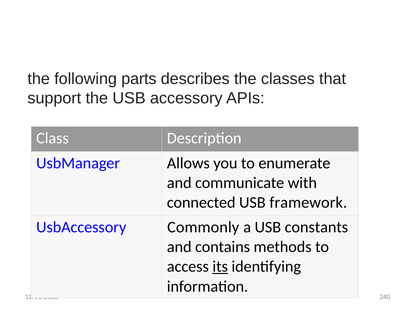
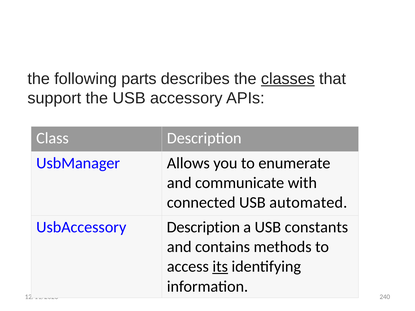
classes underline: none -> present
framework: framework -> automated
UsbAccessory Commonly: Commonly -> Description
